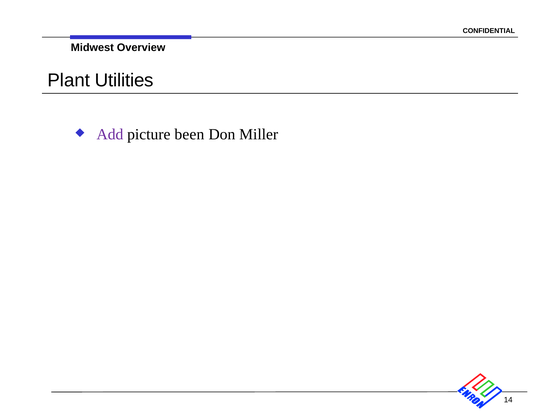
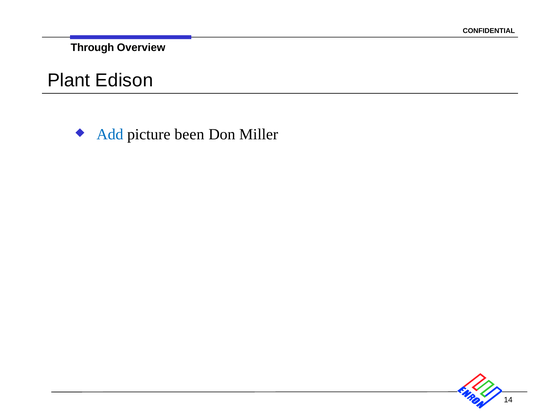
Midwest: Midwest -> Through
Utilities: Utilities -> Edison
Add colour: purple -> blue
